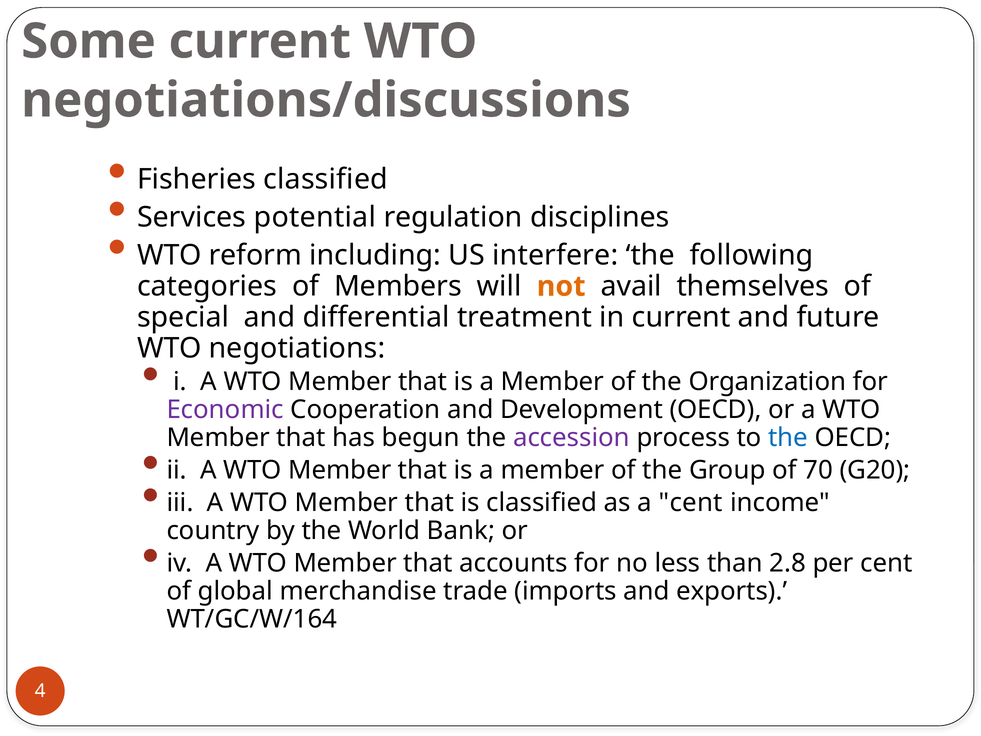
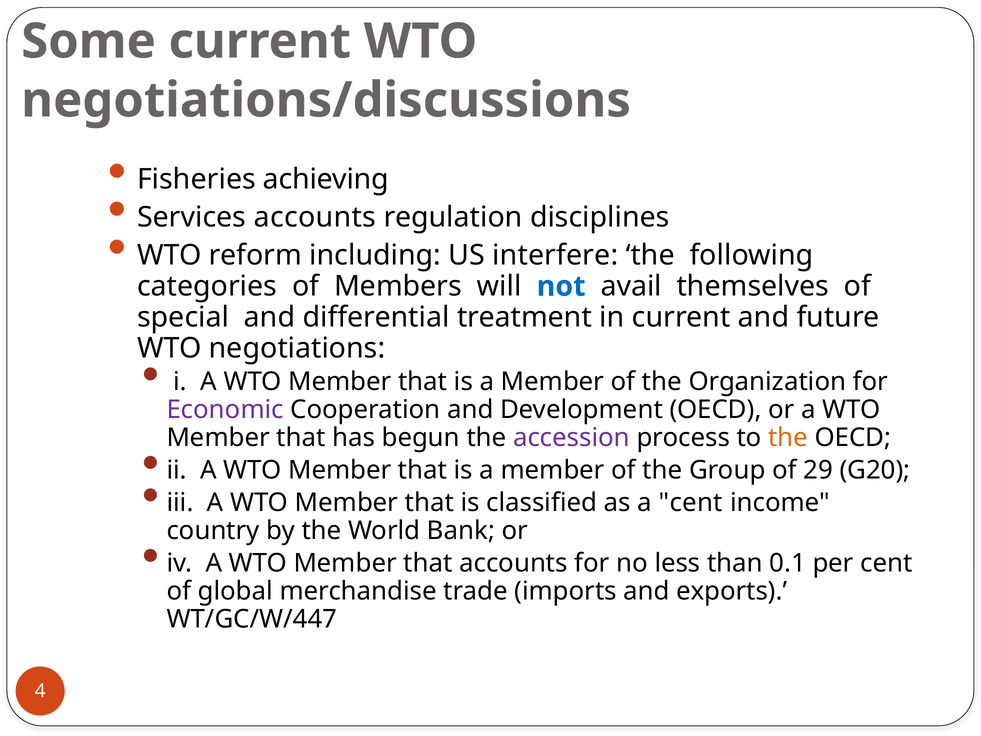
Fisheries classified: classified -> achieving
Services potential: potential -> accounts
not colour: orange -> blue
the at (788, 438) colour: blue -> orange
70: 70 -> 29
2.8: 2.8 -> 0.1
WT/GC/W/164: WT/GC/W/164 -> WT/GC/W/447
